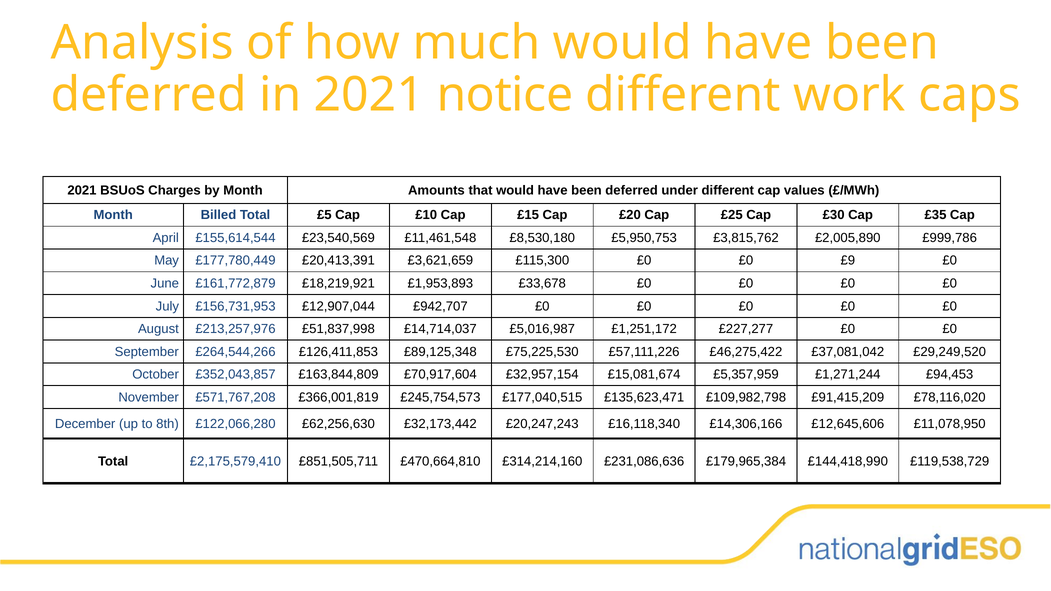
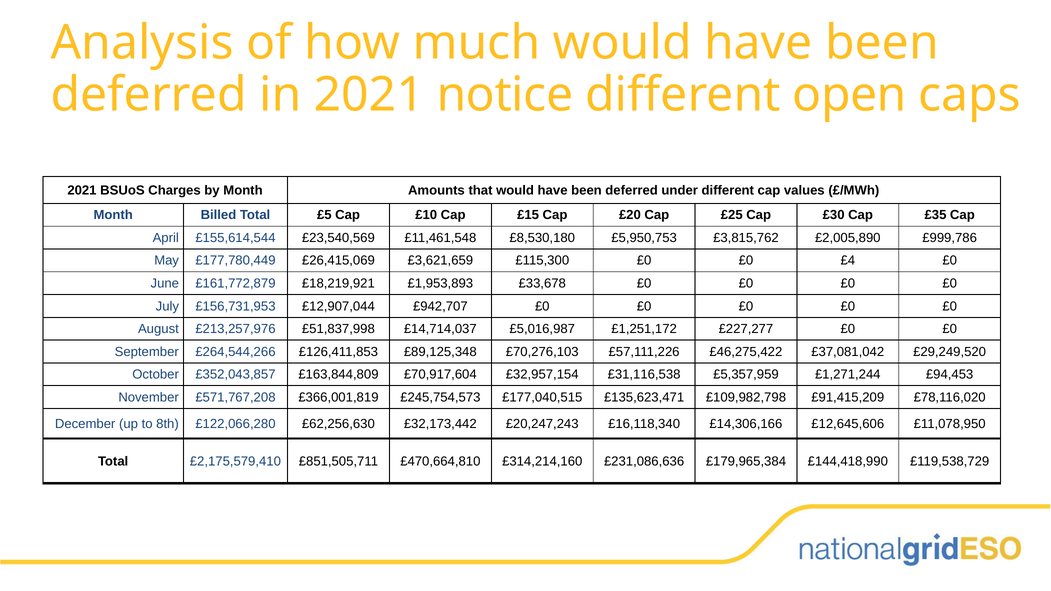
work: work -> open
£20,413,391: £20,413,391 -> £26,415,069
£9: £9 -> £4
£75,225,530: £75,225,530 -> £70,276,103
£15,081,674: £15,081,674 -> £31,116,538
